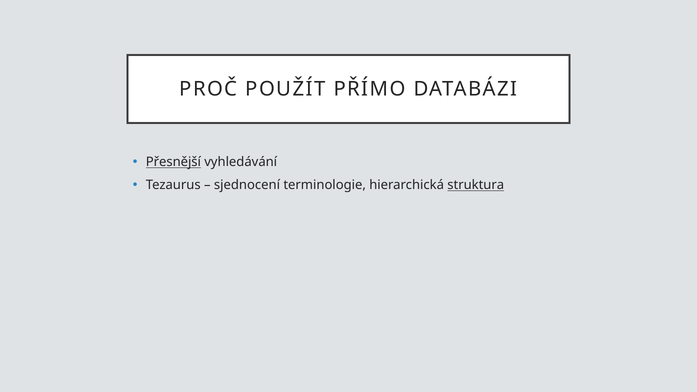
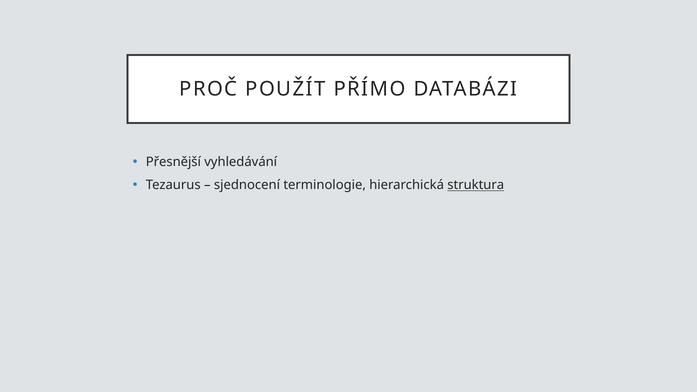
Přesnější underline: present -> none
